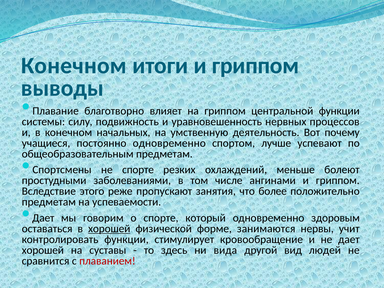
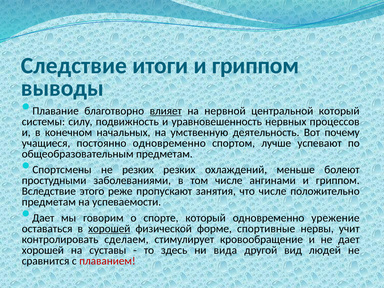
Конечном at (74, 66): Конечном -> Следствие
влияет underline: none -> present
на гриппом: гриппом -> нервной
центральной функции: функции -> который
не спорте: спорте -> резких
что более: более -> числе
здоровым: здоровым -> урежение
занимаются: занимаются -> спортивные
контролировать функции: функции -> сделаем
